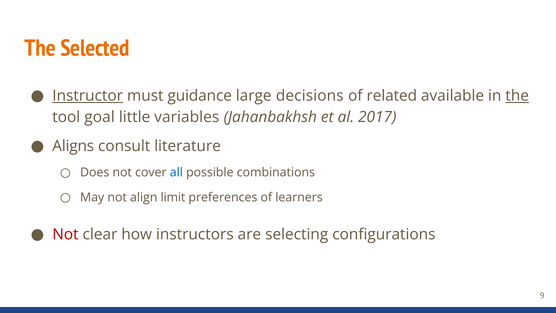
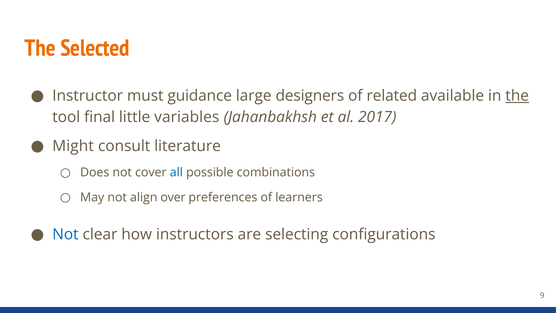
Instructor underline: present -> none
decisions: decisions -> designers
goal: goal -> final
Aligns: Aligns -> Might
limit: limit -> over
Not at (65, 234) colour: red -> blue
